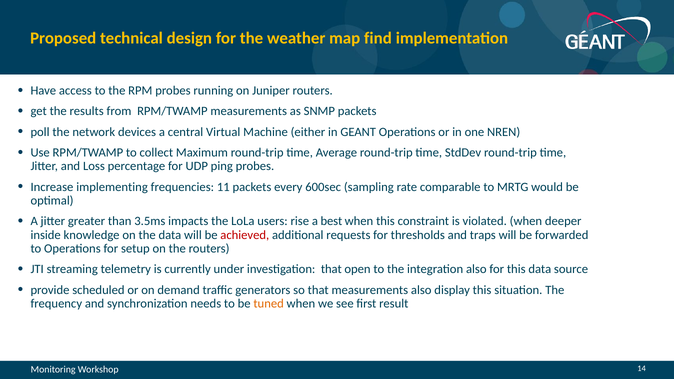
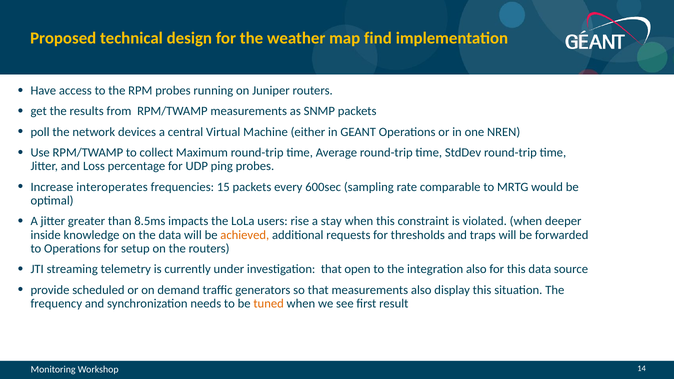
implementing: implementing -> interoperates
11: 11 -> 15
3.5ms: 3.5ms -> 8.5ms
best: best -> stay
achieved colour: red -> orange
